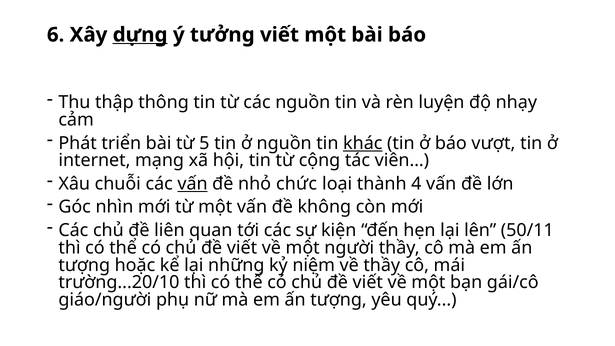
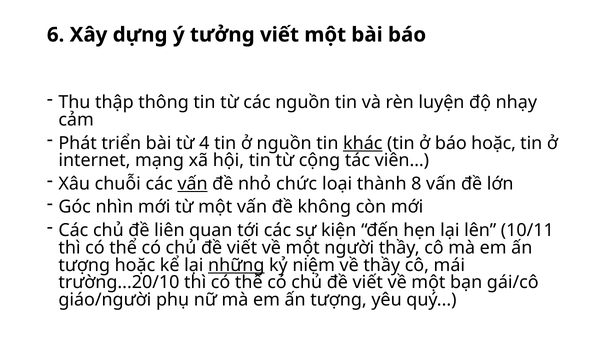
dựng underline: present -> none
5: 5 -> 4
báo vượt: vượt -> hoặc
4: 4 -> 8
50/11: 50/11 -> 10/11
những underline: none -> present
